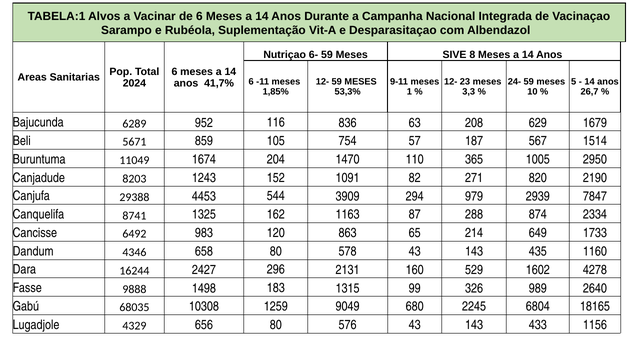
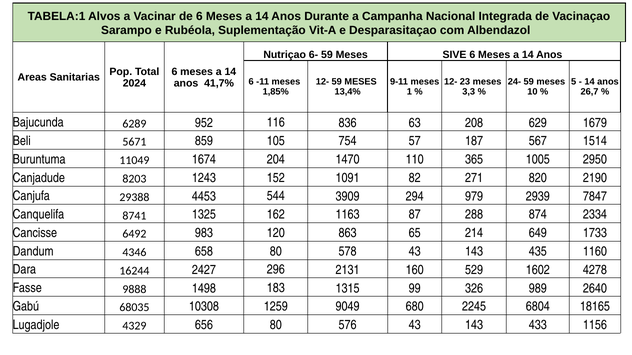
SIVE 8: 8 -> 6
53,3%: 53,3% -> 13,4%
